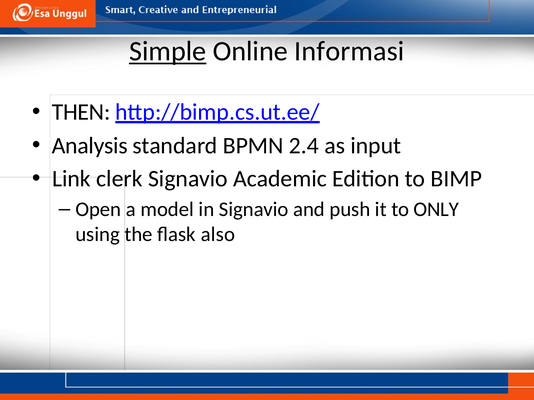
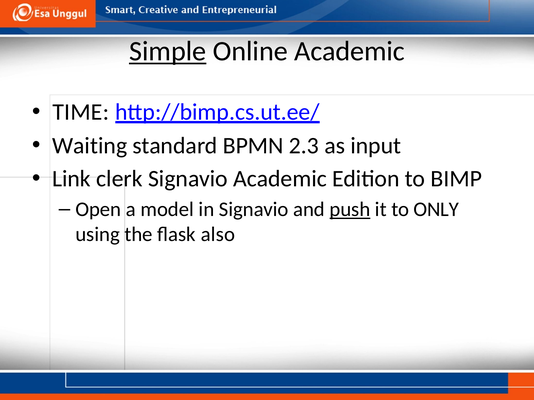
Online Informasi: Informasi -> Academic
THEN: THEN -> TIME
Analysis: Analysis -> Waiting
2.4: 2.4 -> 2.3
push underline: none -> present
